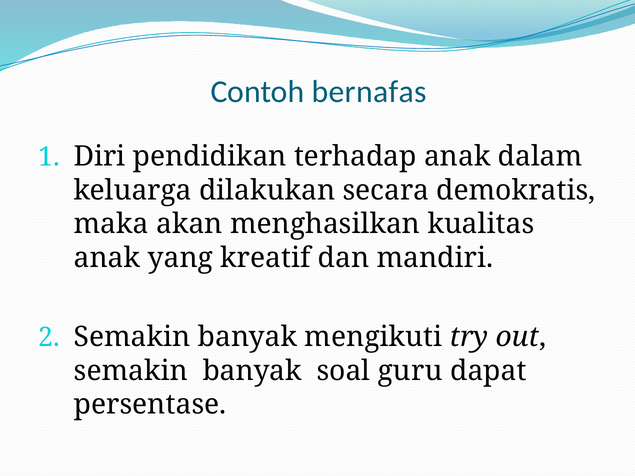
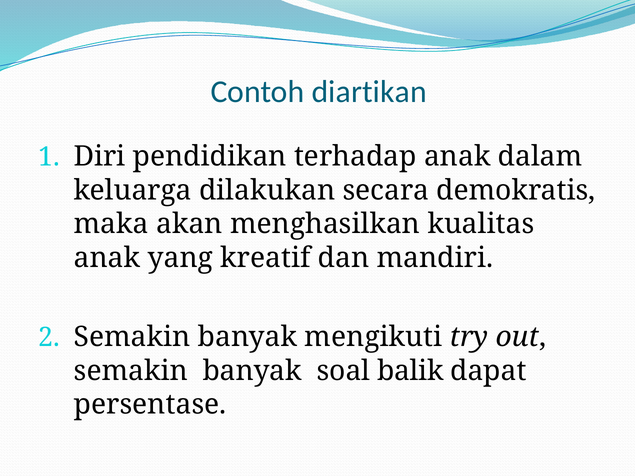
bernafas: bernafas -> diartikan
guru: guru -> balik
